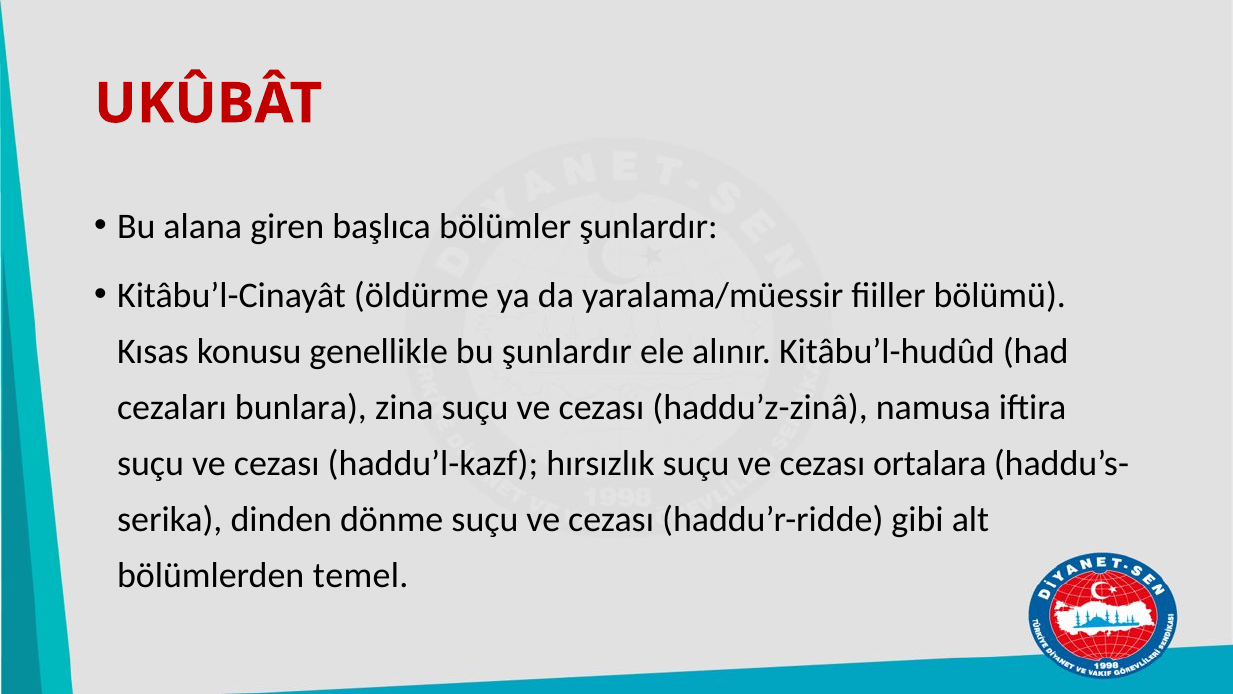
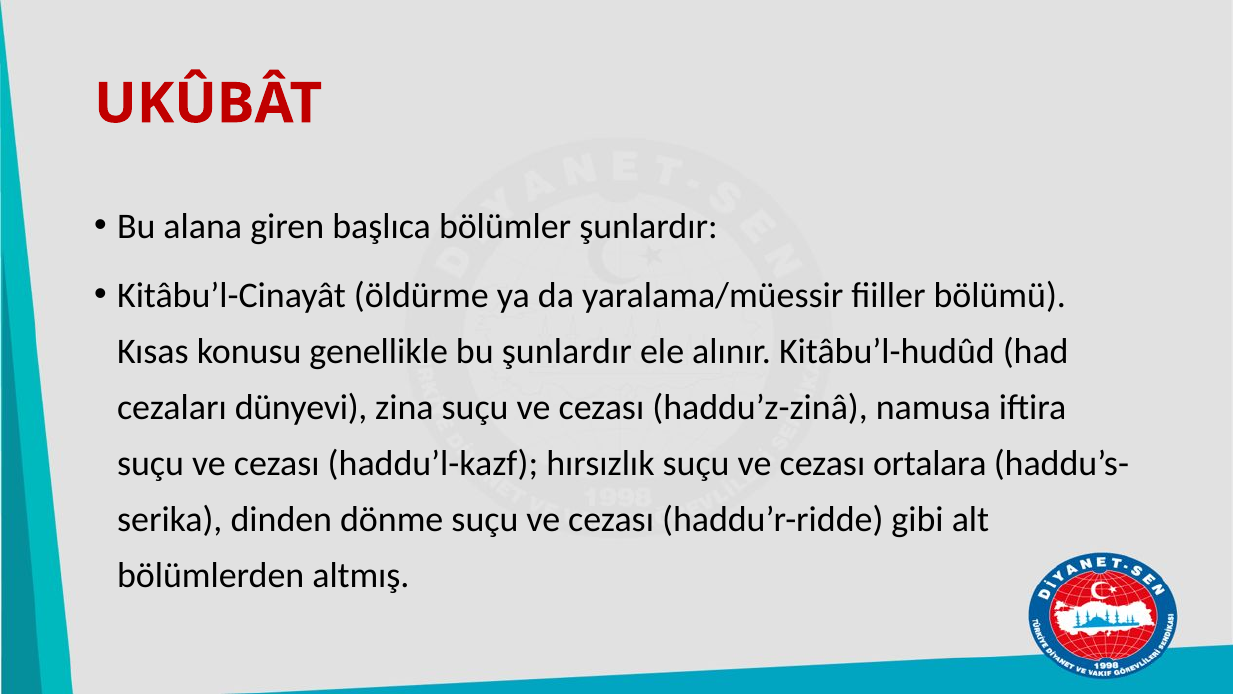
bunlara: bunlara -> dünyevi
temel: temel -> altmış
